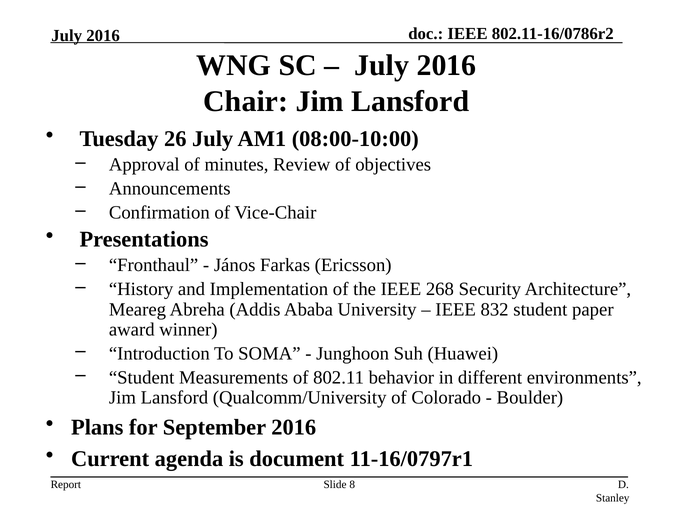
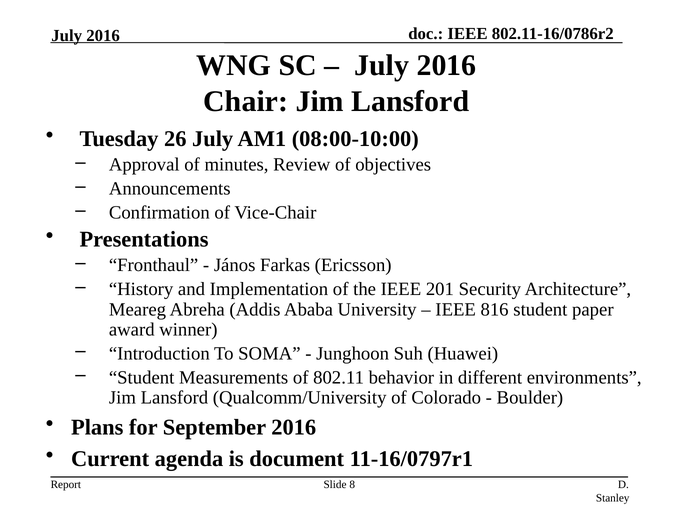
268: 268 -> 201
832: 832 -> 816
